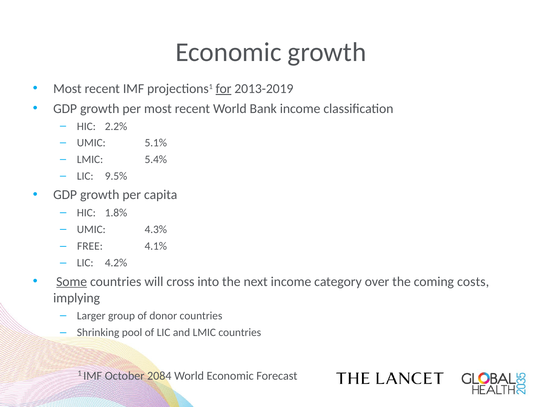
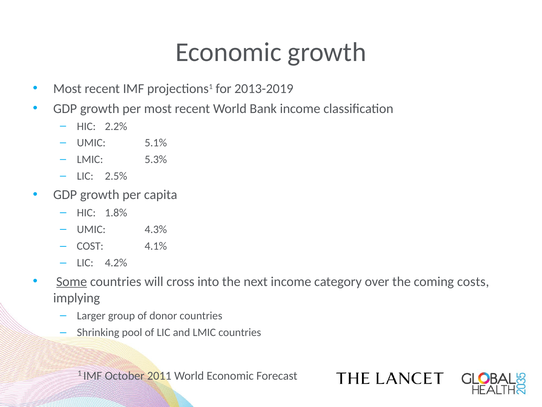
for underline: present -> none
5.4%: 5.4% -> 5.3%
9.5%: 9.5% -> 2.5%
FREE: FREE -> COST
2084: 2084 -> 2011
